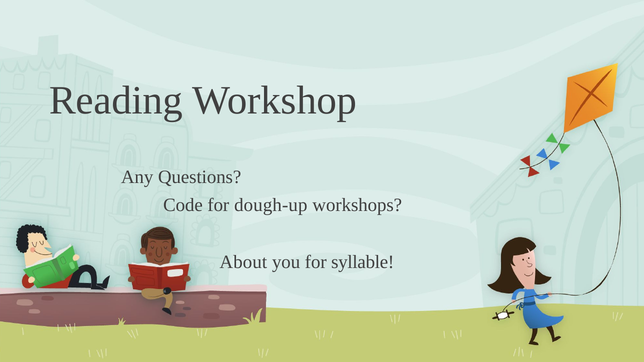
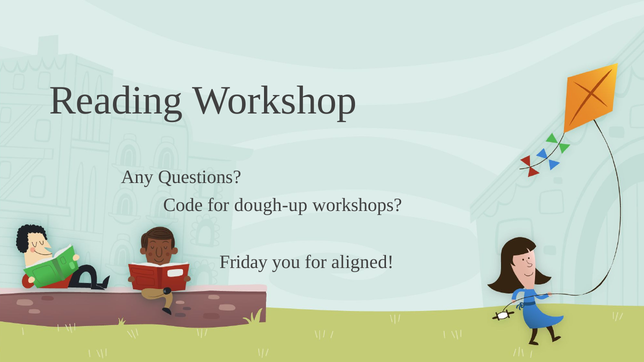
About: About -> Friday
syllable: syllable -> aligned
